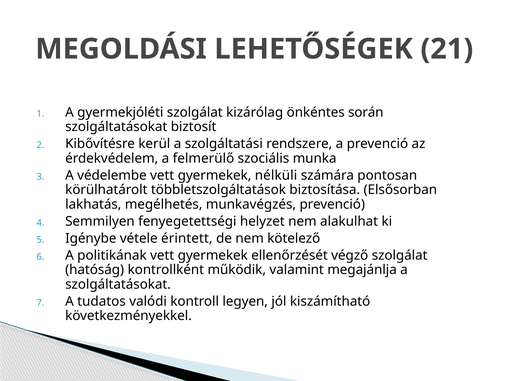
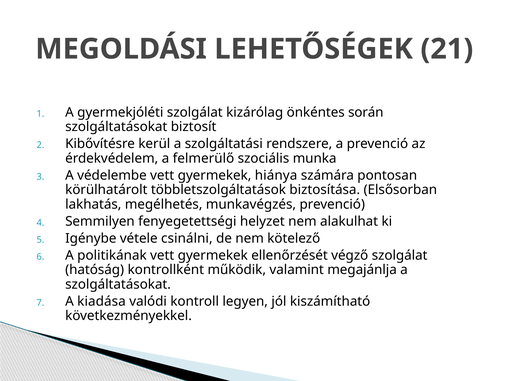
nélküli: nélküli -> hiánya
érintett: érintett -> csinálni
tudatos: tudatos -> kiadása
